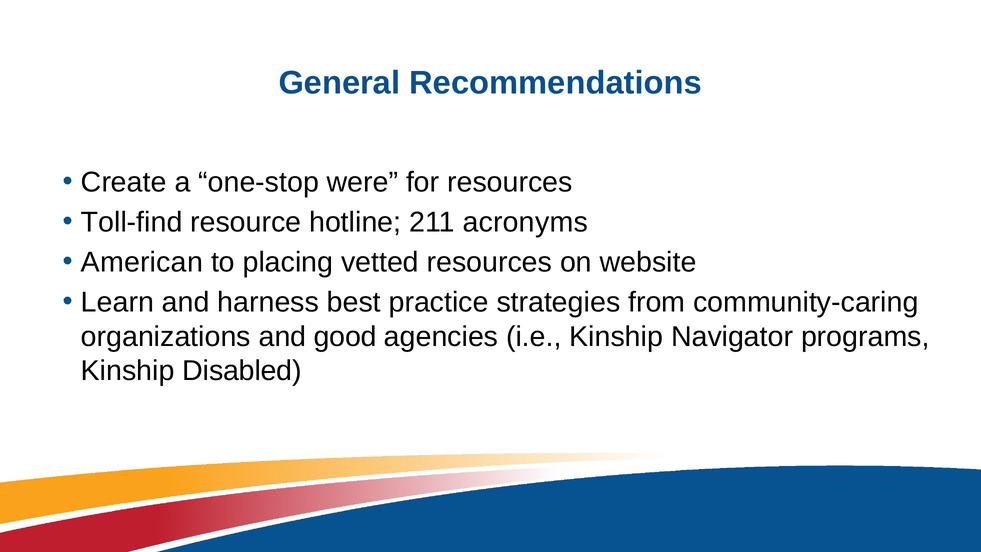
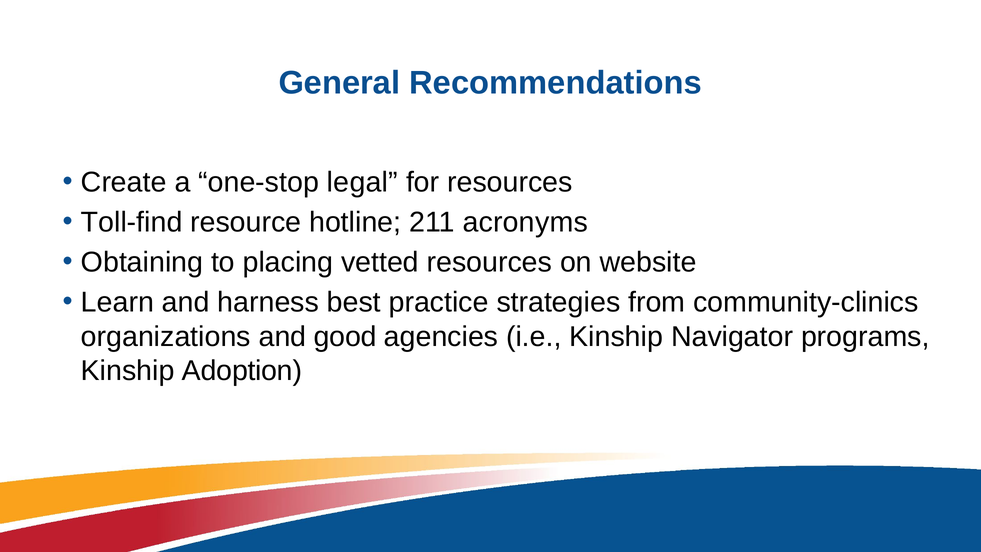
were: were -> legal
American: American -> Obtaining
community-caring: community-caring -> community-clinics
Disabled: Disabled -> Adoption
